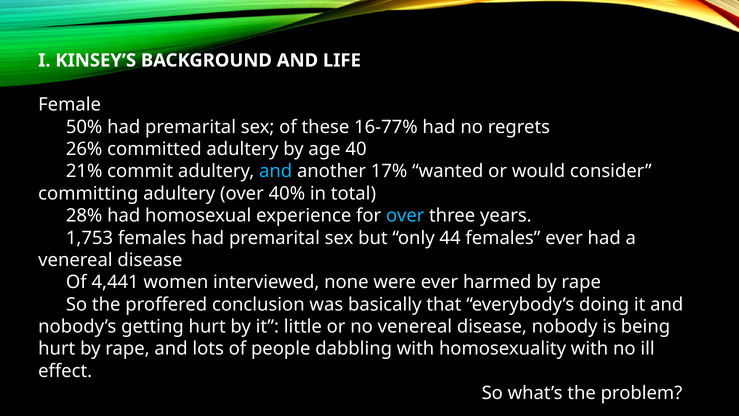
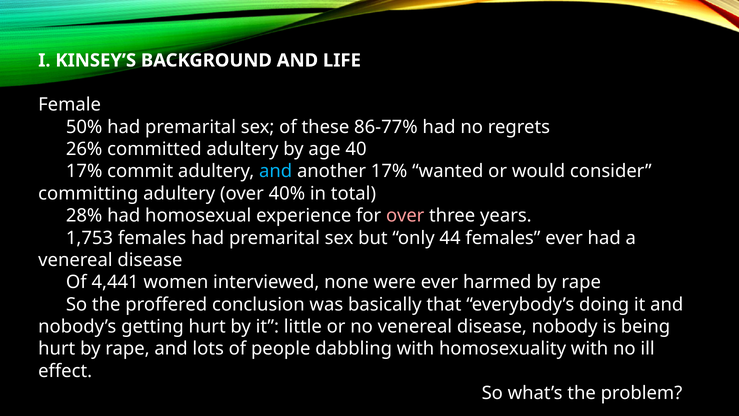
16-77%: 16-77% -> 86-77%
21% at (84, 171): 21% -> 17%
over at (405, 216) colour: light blue -> pink
